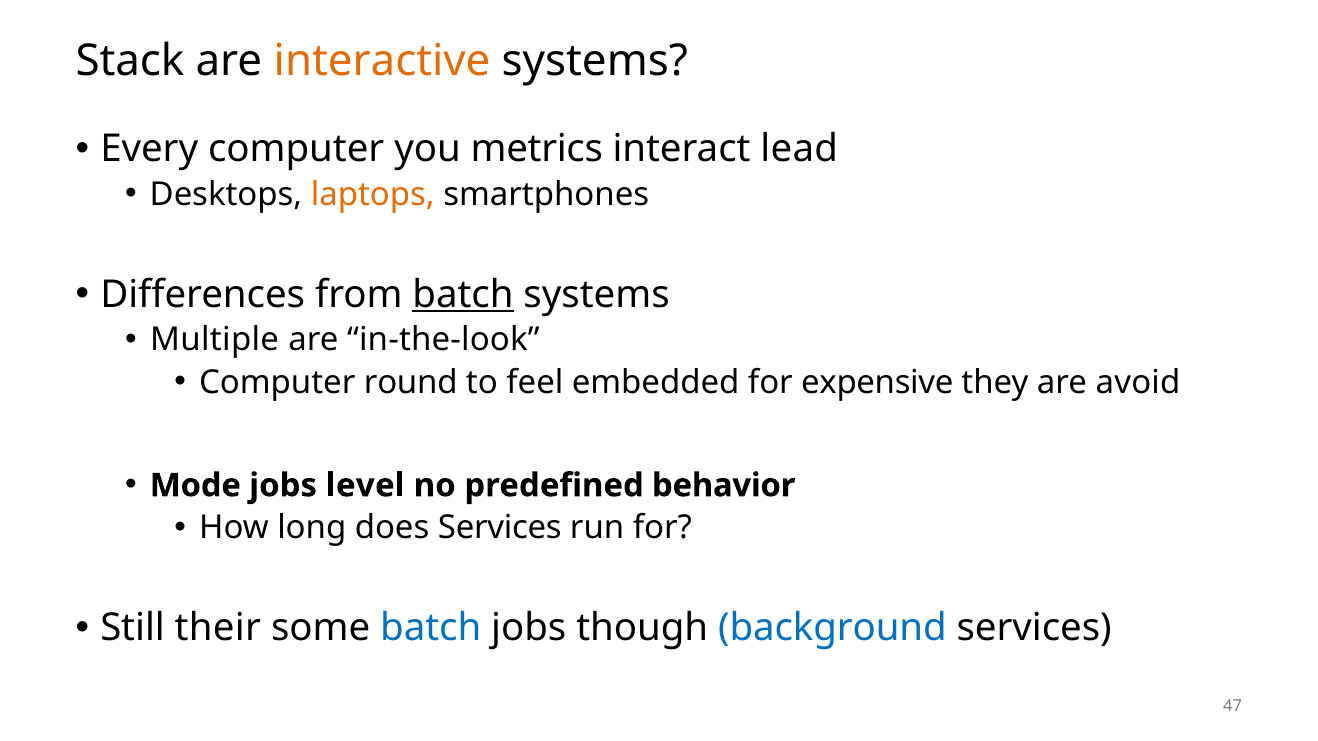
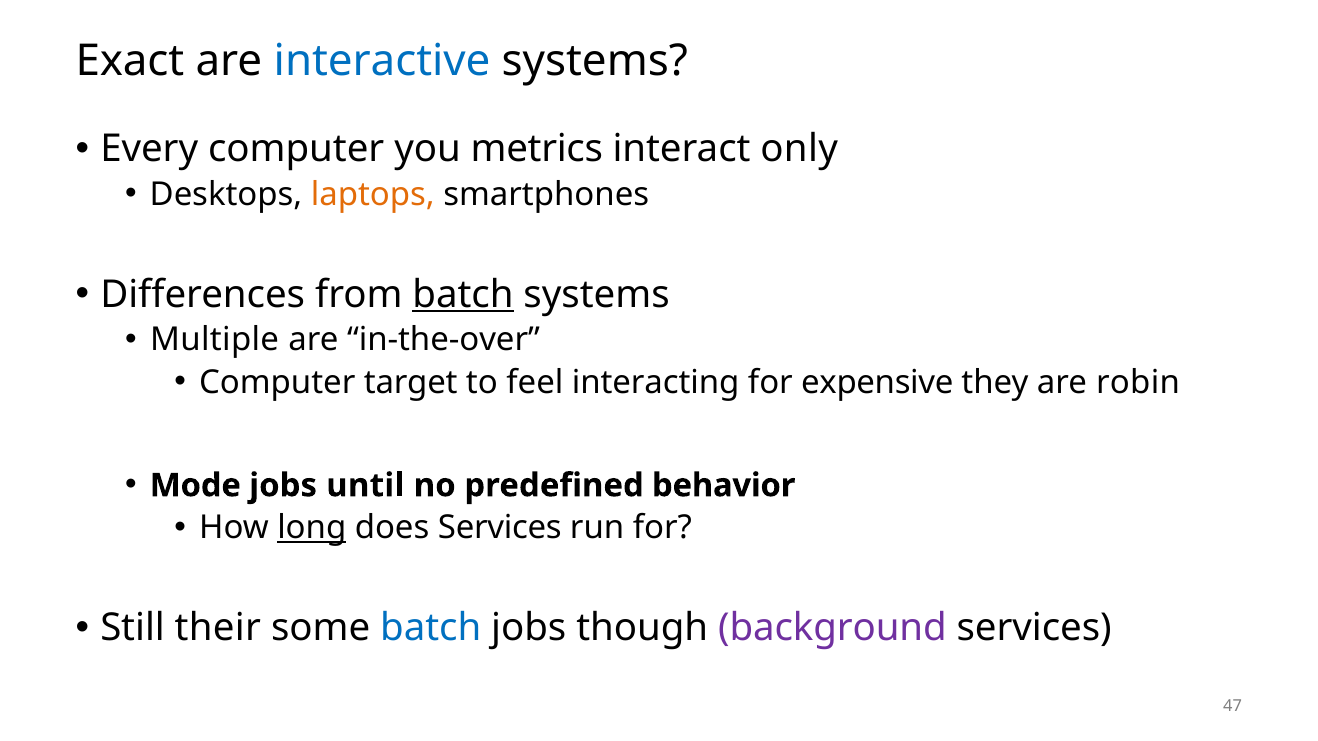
Stack: Stack -> Exact
interactive colour: orange -> blue
lead: lead -> only
in-the-look: in-the-look -> in-the-over
round: round -> target
embedded: embedded -> interacting
avoid: avoid -> robin
level: level -> until
long underline: none -> present
background colour: blue -> purple
